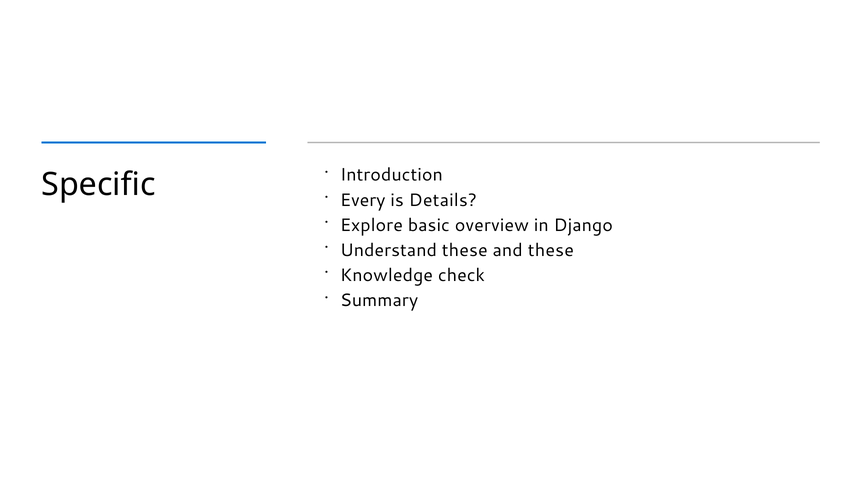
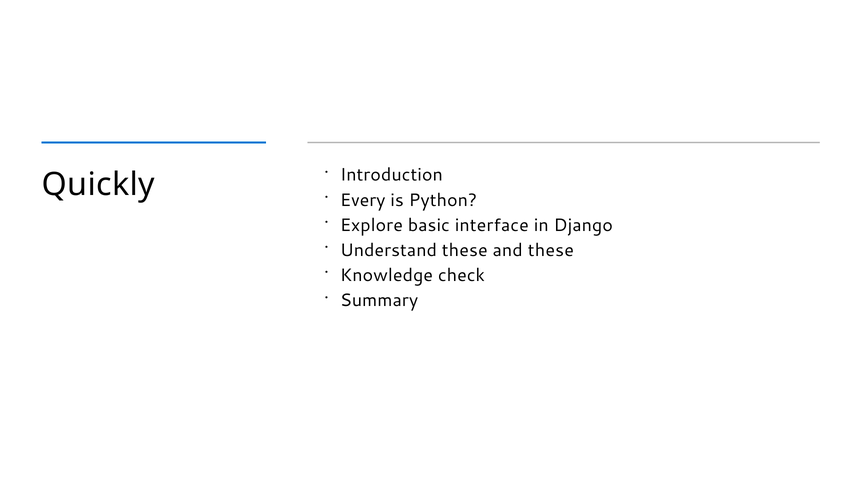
Specific: Specific -> Quickly
Details: Details -> Python
overview: overview -> interface
